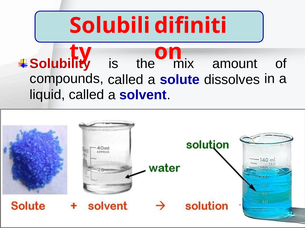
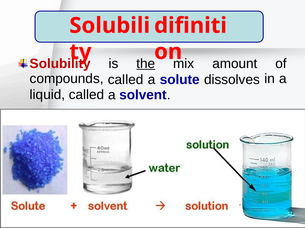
the underline: none -> present
